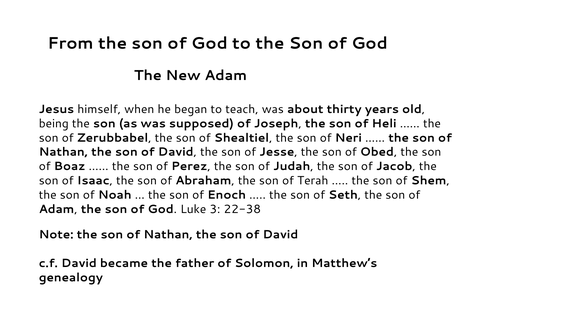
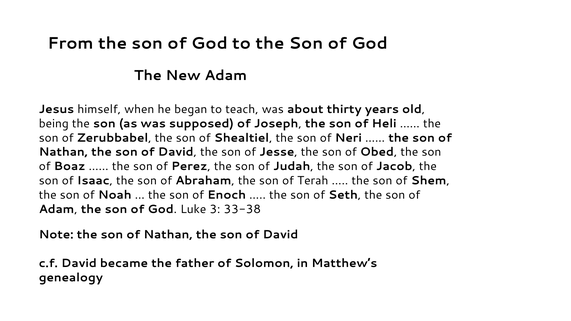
22-38: 22-38 -> 33-38
